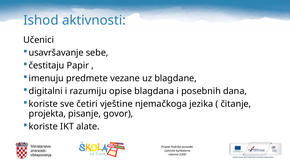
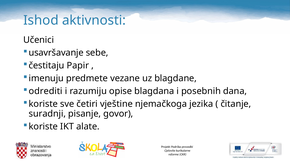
digitalni: digitalni -> odrediti
projekta: projekta -> suradnji
